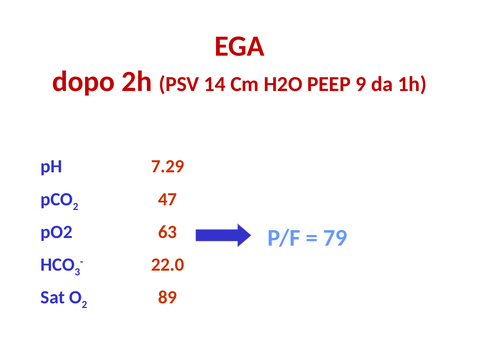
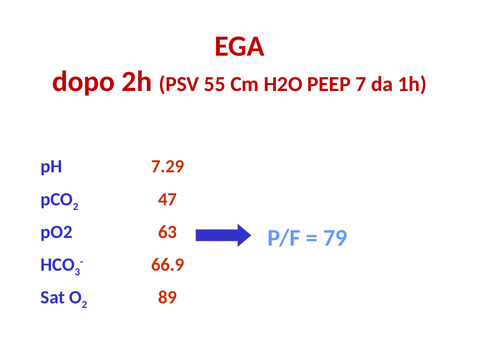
14: 14 -> 55
9: 9 -> 7
22.0: 22.0 -> 66.9
